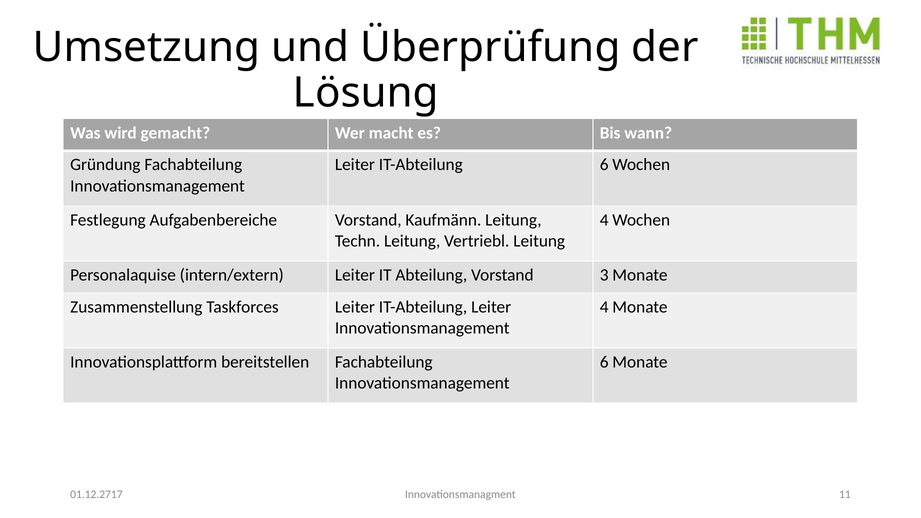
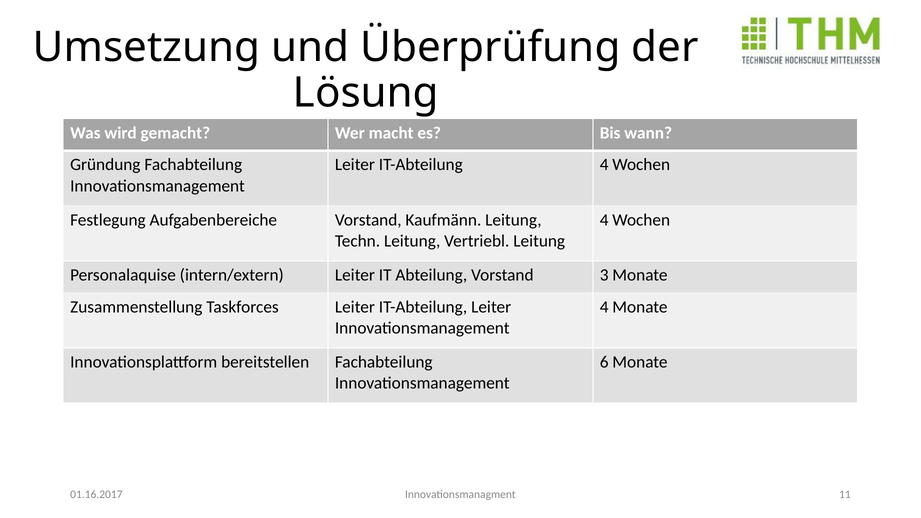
IT-Abteilung 6: 6 -> 4
01.12.2717: 01.12.2717 -> 01.16.2017
